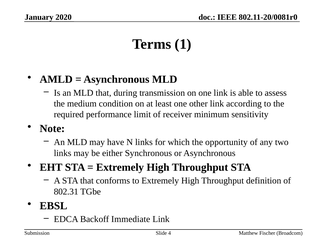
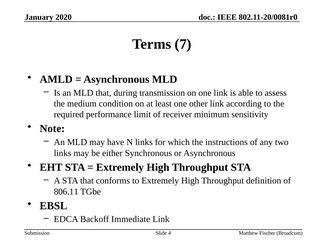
1: 1 -> 7
opportunity: opportunity -> instructions
802.31: 802.31 -> 806.11
